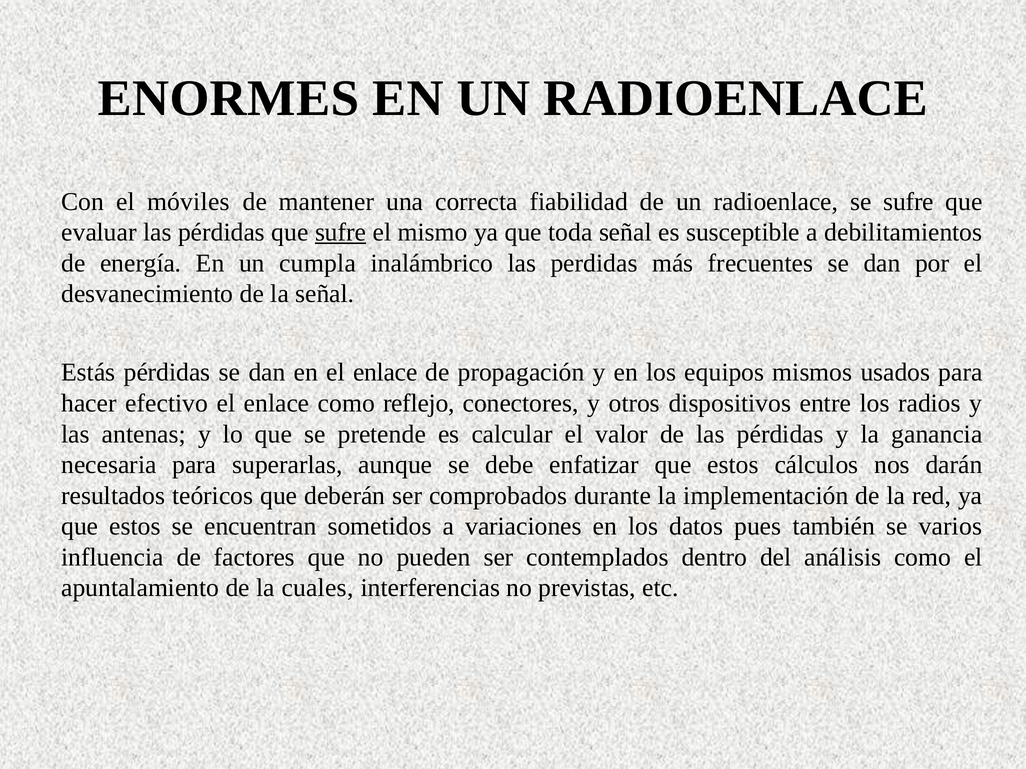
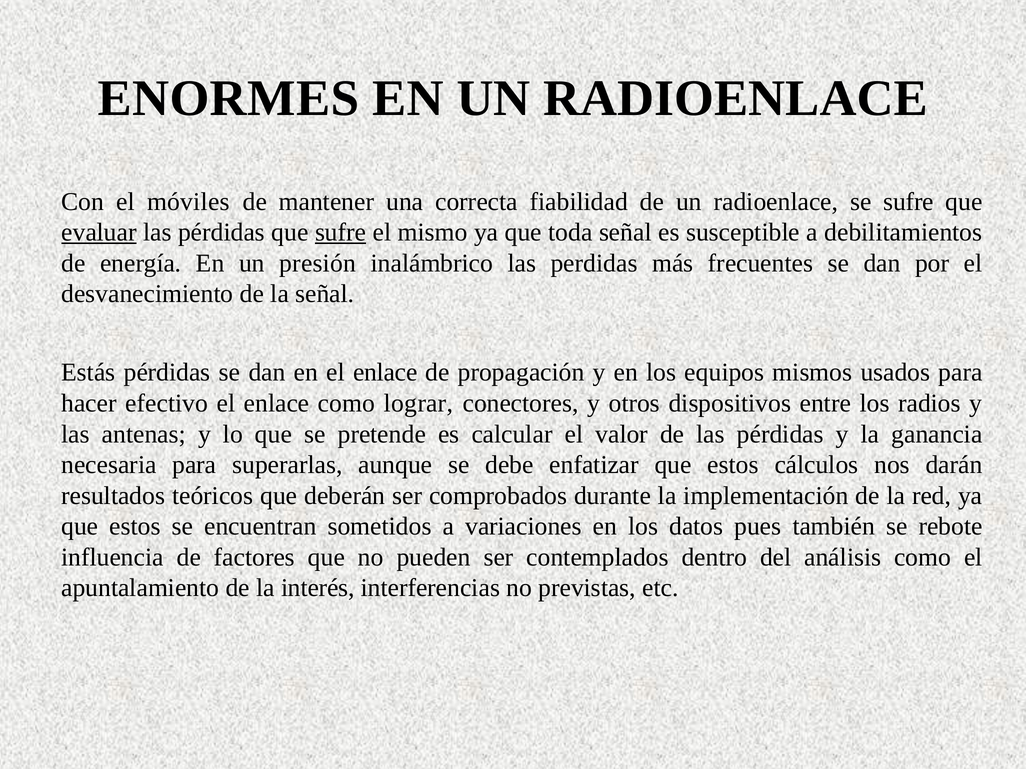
evaluar underline: none -> present
cumpla: cumpla -> presión
reflejo: reflejo -> lograr
varios: varios -> rebote
cuales: cuales -> interés
